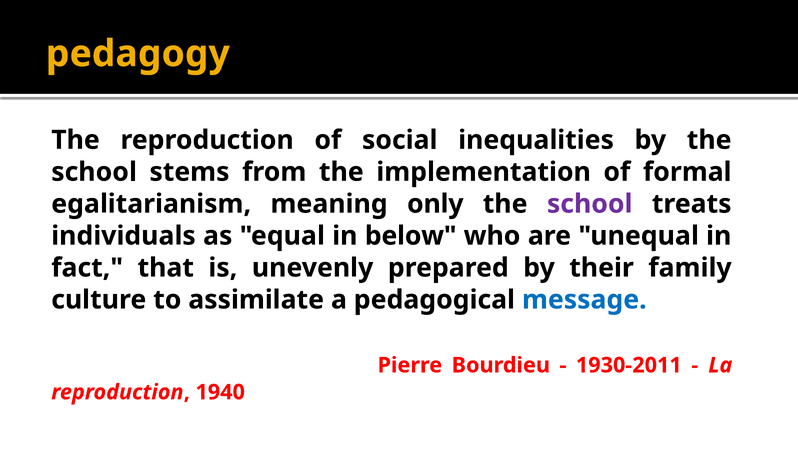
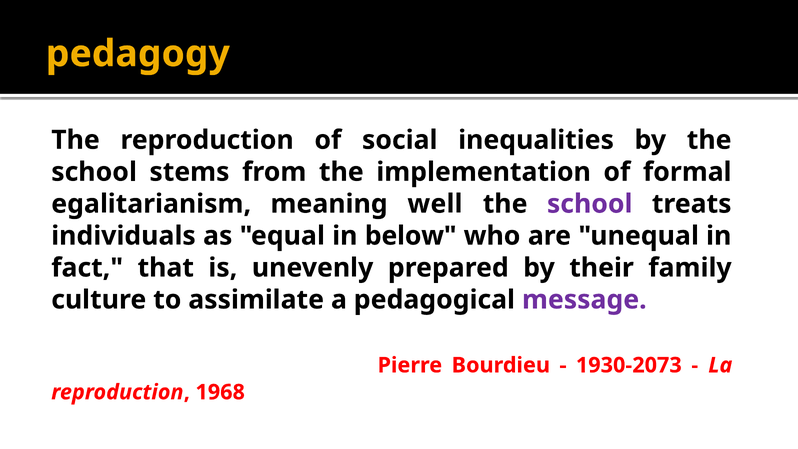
only: only -> well
message colour: blue -> purple
1930-2011: 1930-2011 -> 1930-2073
1940: 1940 -> 1968
